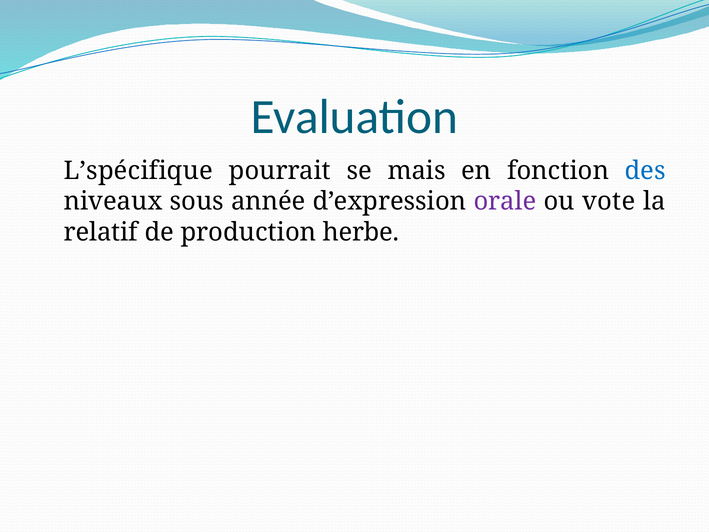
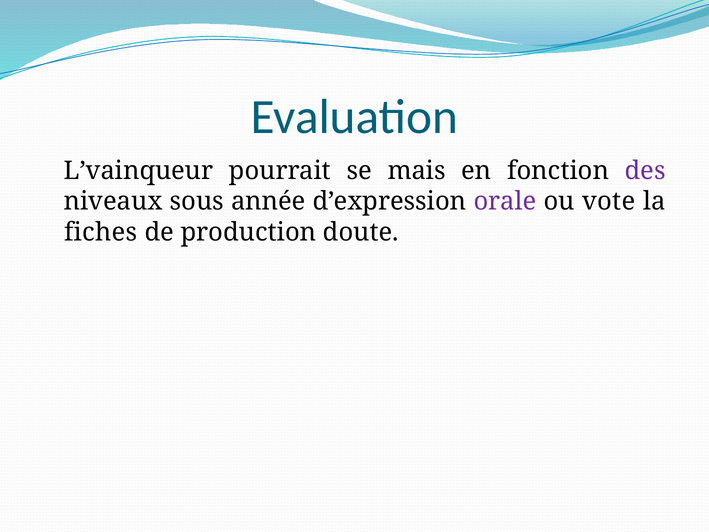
L’spécifique: L’spécifique -> L’vainqueur
des colour: blue -> purple
relatif: relatif -> fiches
herbe: herbe -> doute
